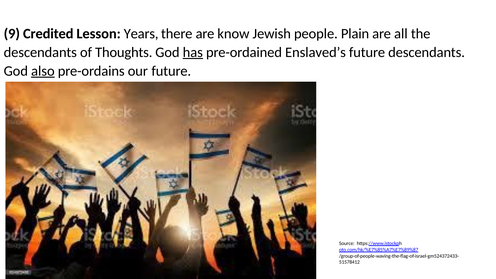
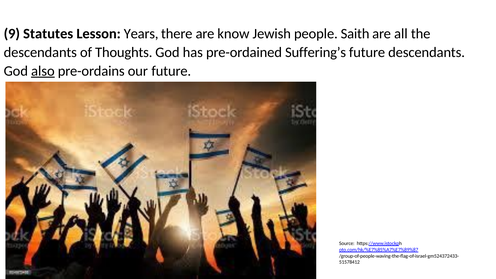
Credited: Credited -> Statutes
Plain: Plain -> Saith
has underline: present -> none
Enslaved’s: Enslaved’s -> Suffering’s
